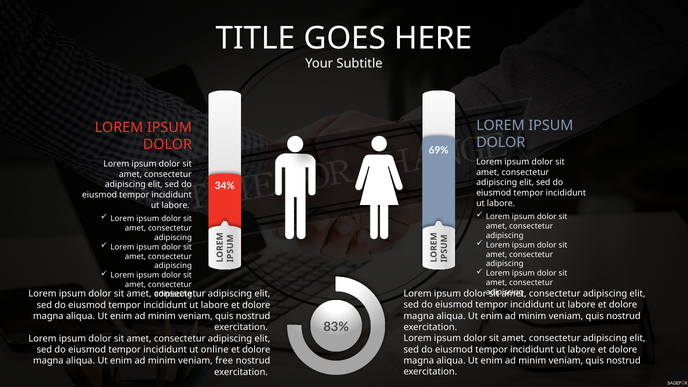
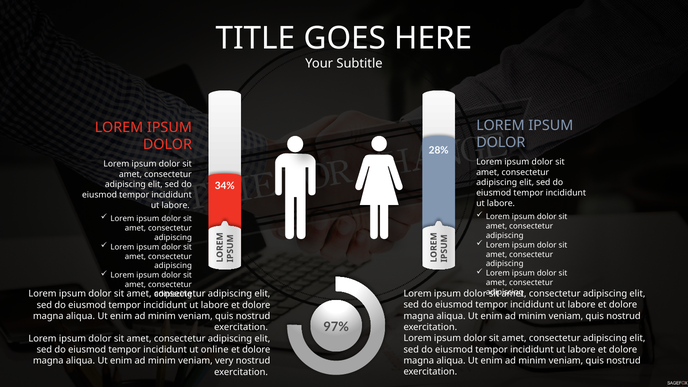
69%: 69% -> 28%
83%: 83% -> 97%
free: free -> very
